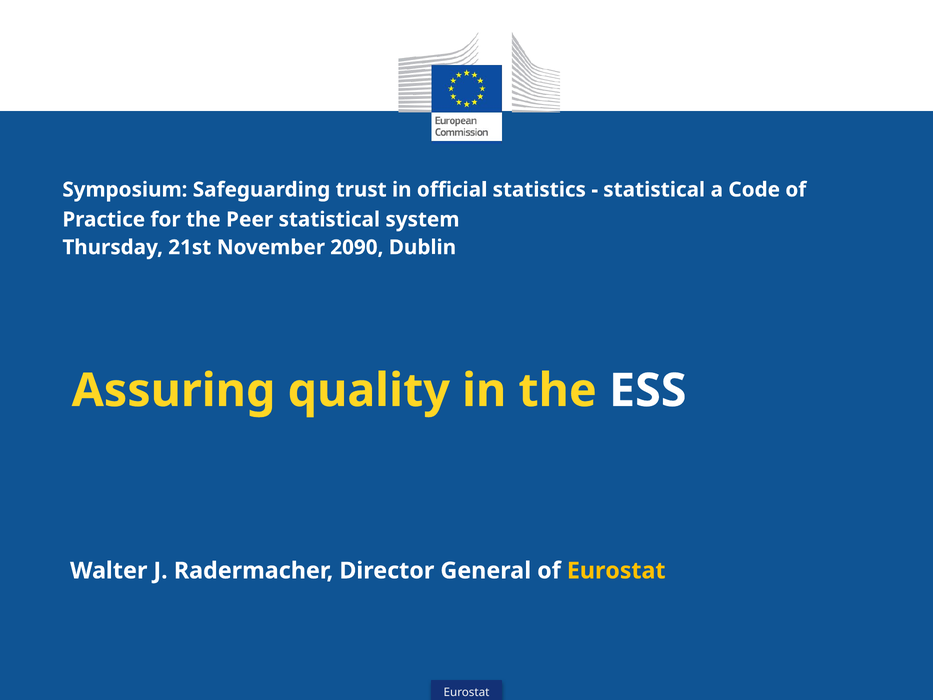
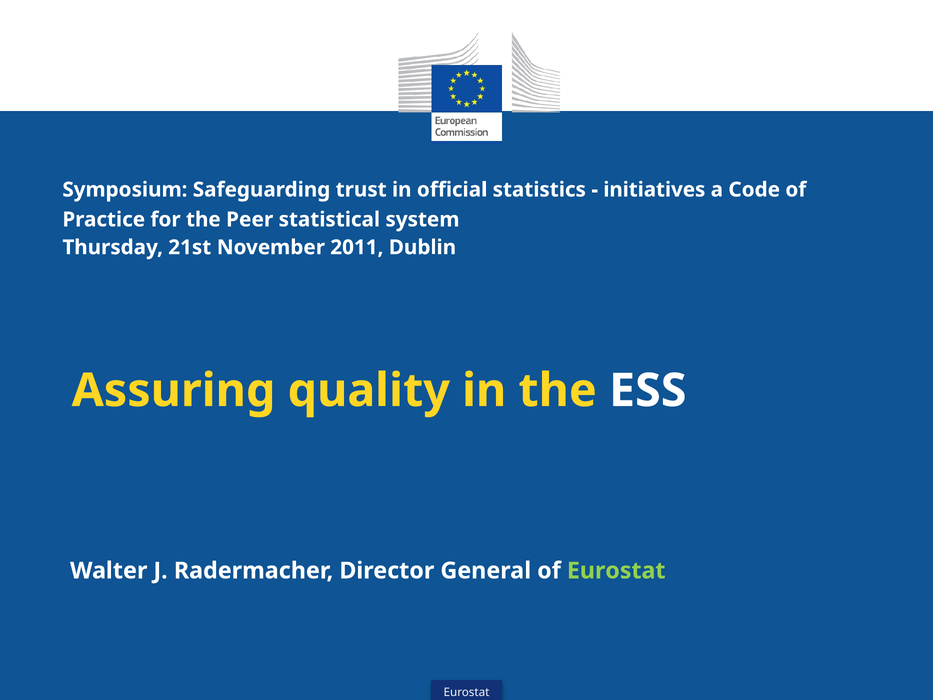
statistical at (654, 190): statistical -> initiatives
2090: 2090 -> 2011
Eurostat at (616, 571) colour: yellow -> light green
